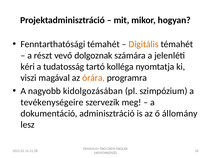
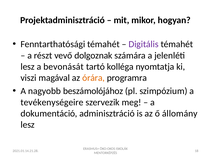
Digitális colour: orange -> purple
kéri at (28, 67): kéri -> lesz
tudatosság: tudatosság -> bevonását
kidolgozásában: kidolgozásában -> beszámolójához
